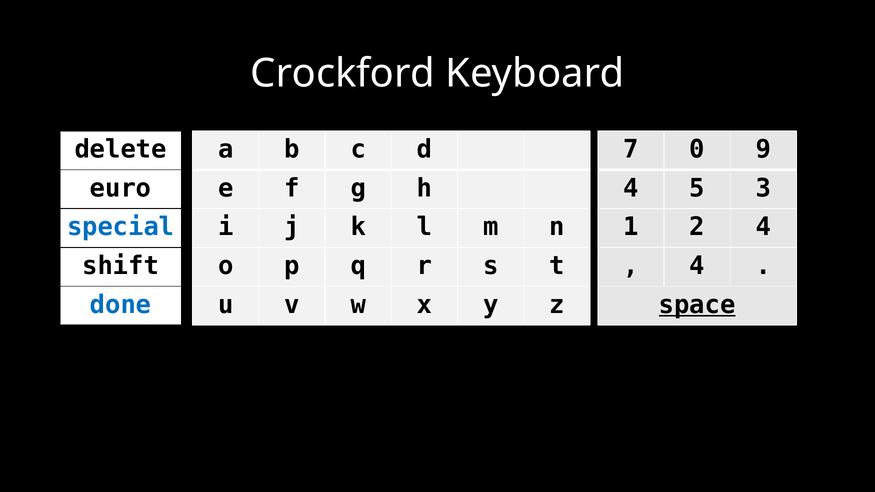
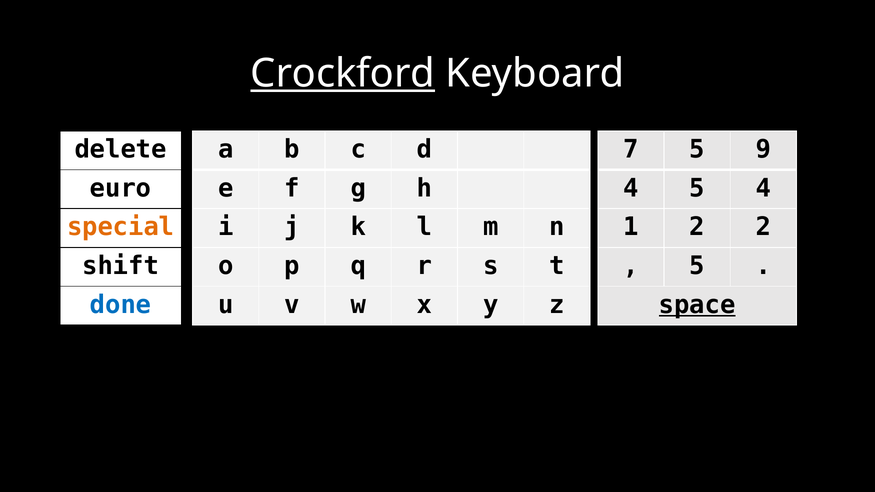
Crockford underline: none -> present
7 0: 0 -> 5
5 3: 3 -> 4
special colour: blue -> orange
2 4: 4 -> 2
4 at (697, 266): 4 -> 5
